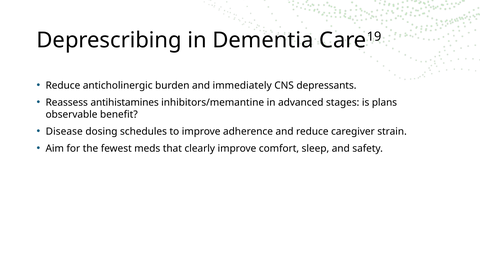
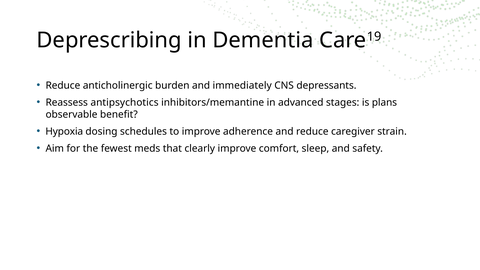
antihistamines: antihistamines -> antipsychotics
Disease: Disease -> Hypoxia
